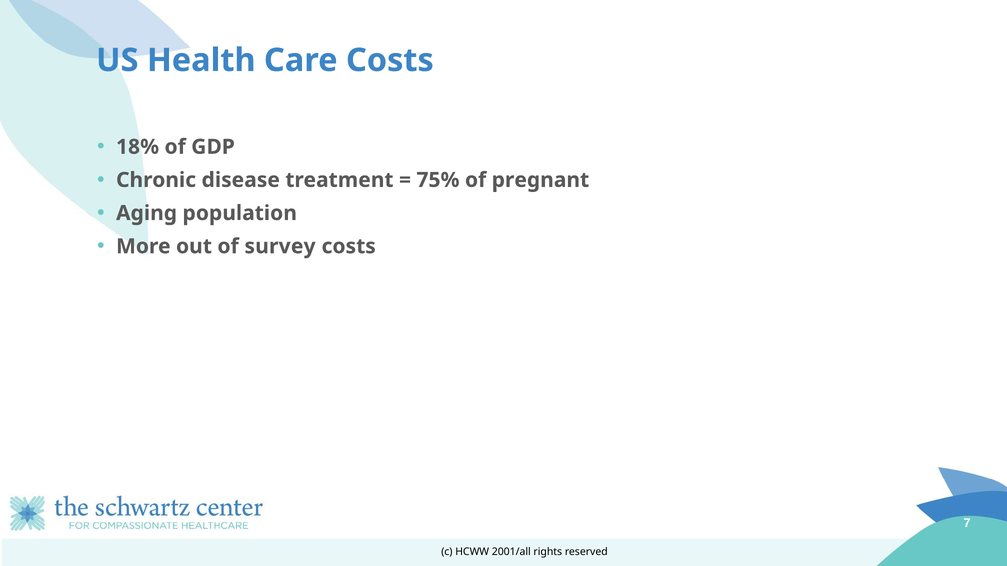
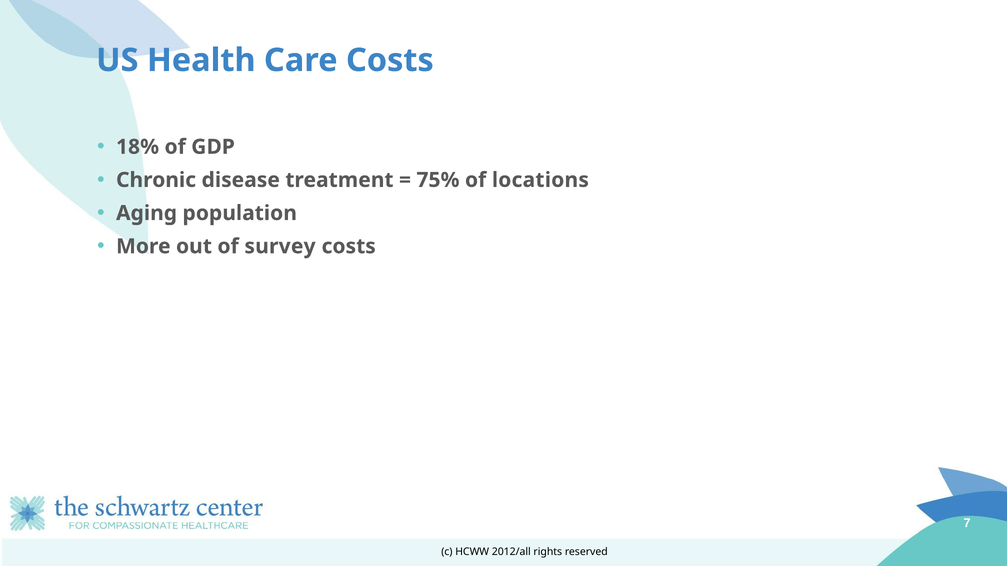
pregnant: pregnant -> locations
2001/all: 2001/all -> 2012/all
